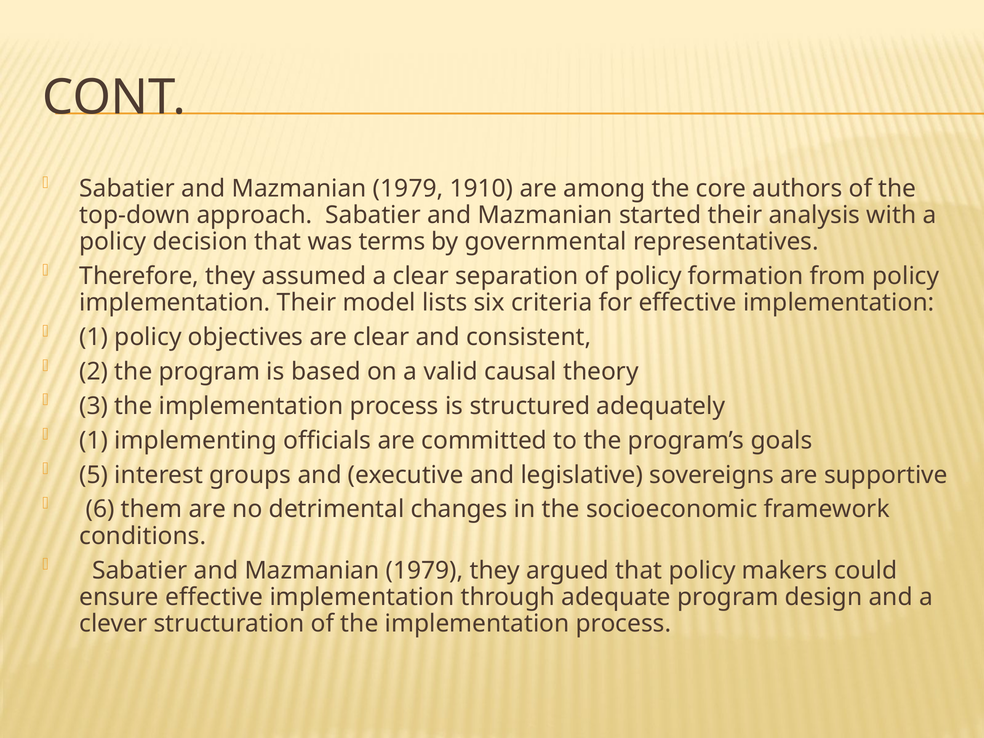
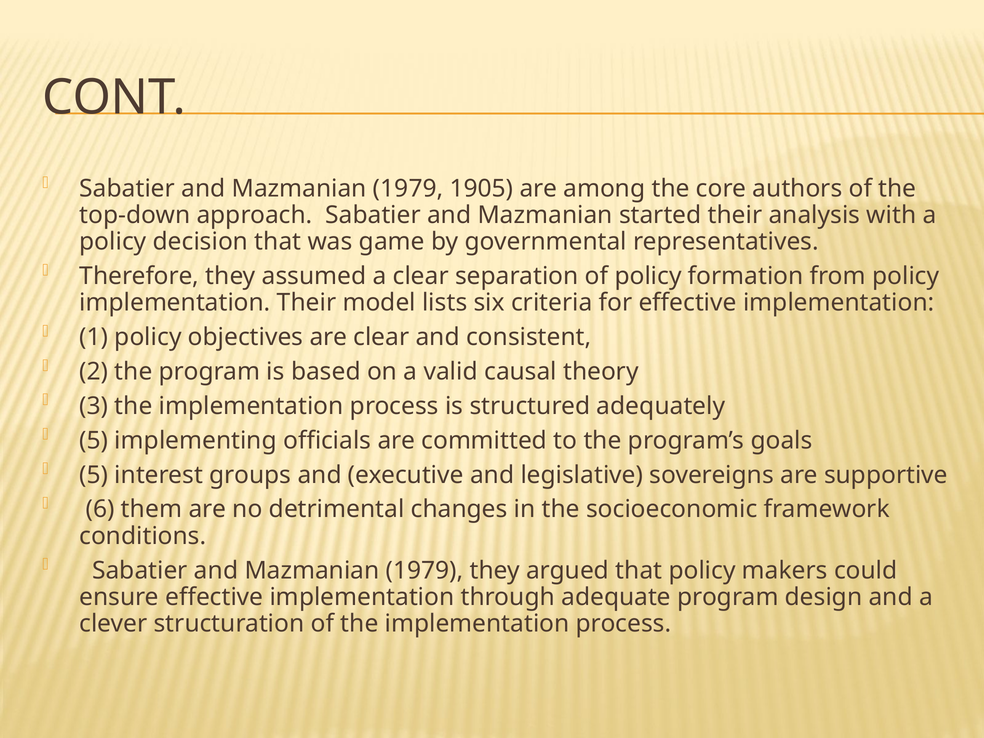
1910: 1910 -> 1905
terms: terms -> game
1 at (94, 440): 1 -> 5
